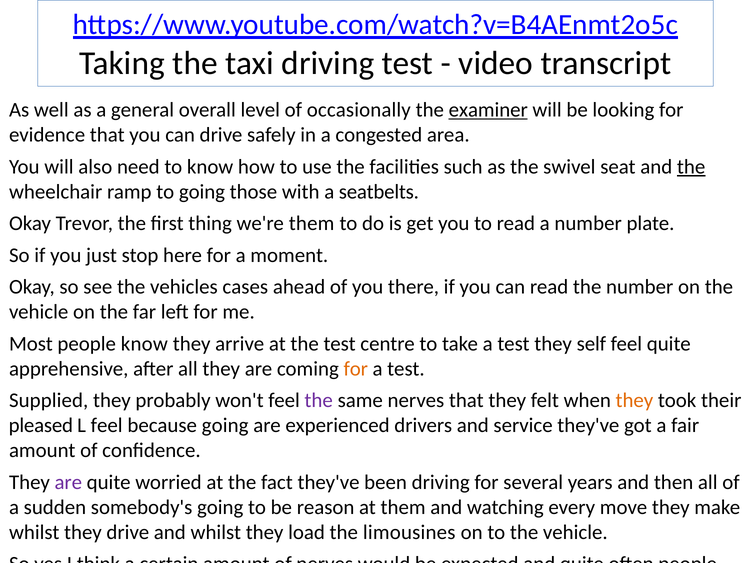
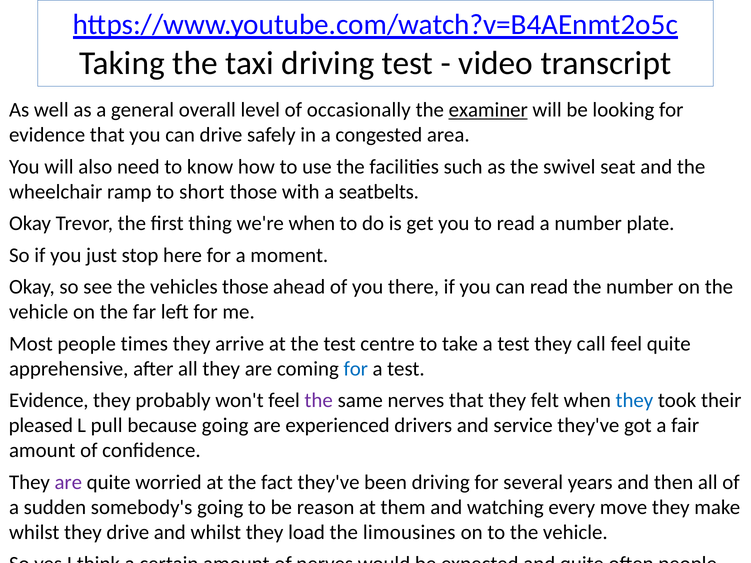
the at (691, 167) underline: present -> none
to going: going -> short
we're them: them -> when
vehicles cases: cases -> those
people know: know -> times
self: self -> call
for at (356, 369) colour: orange -> blue
Supplied at (49, 401): Supplied -> Evidence
they at (634, 401) colour: orange -> blue
L feel: feel -> pull
